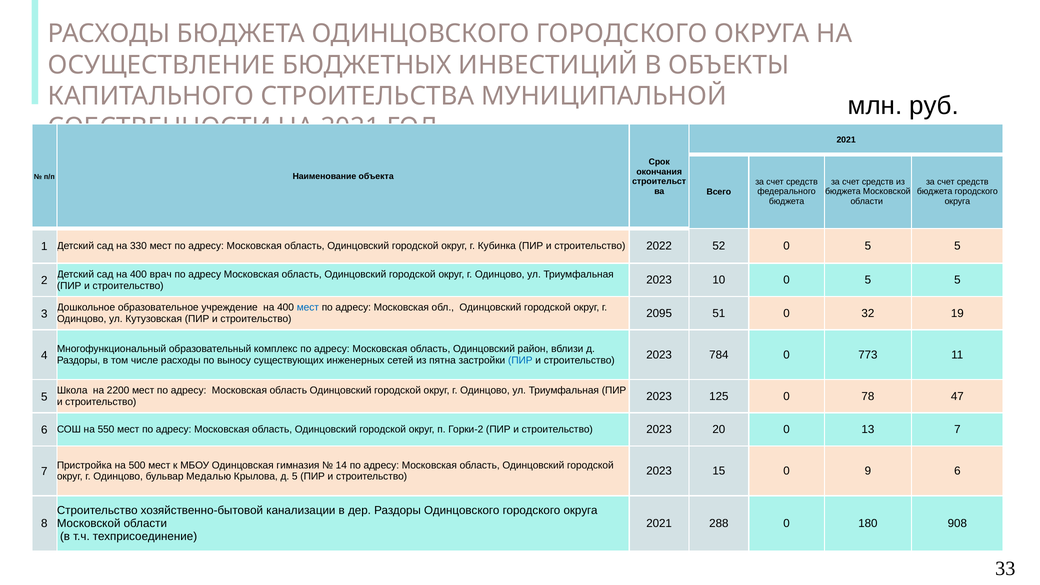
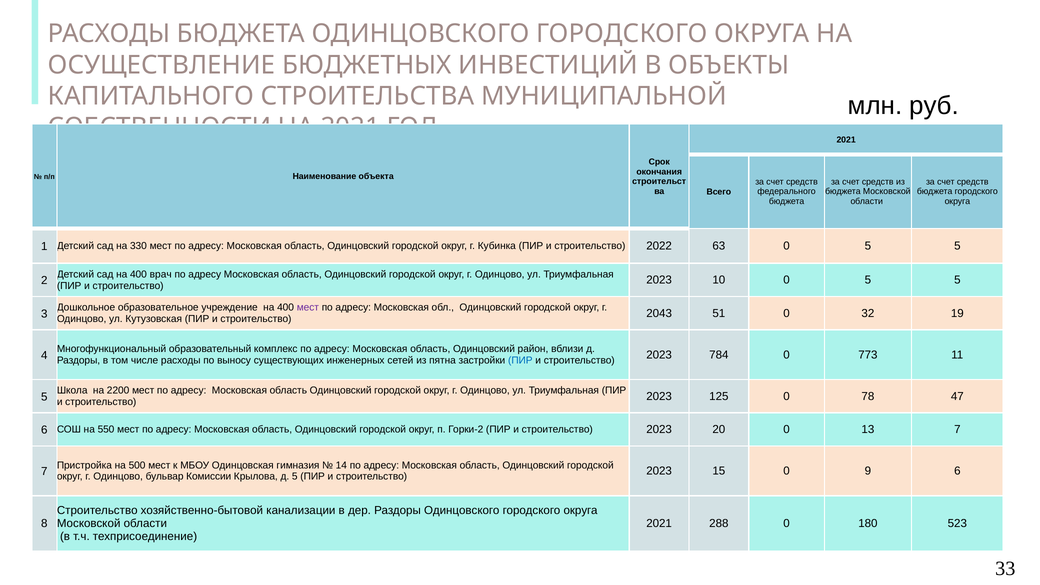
52: 52 -> 63
мест at (308, 308) colour: blue -> purple
2095: 2095 -> 2043
Медалью: Медалью -> Комиссии
908: 908 -> 523
